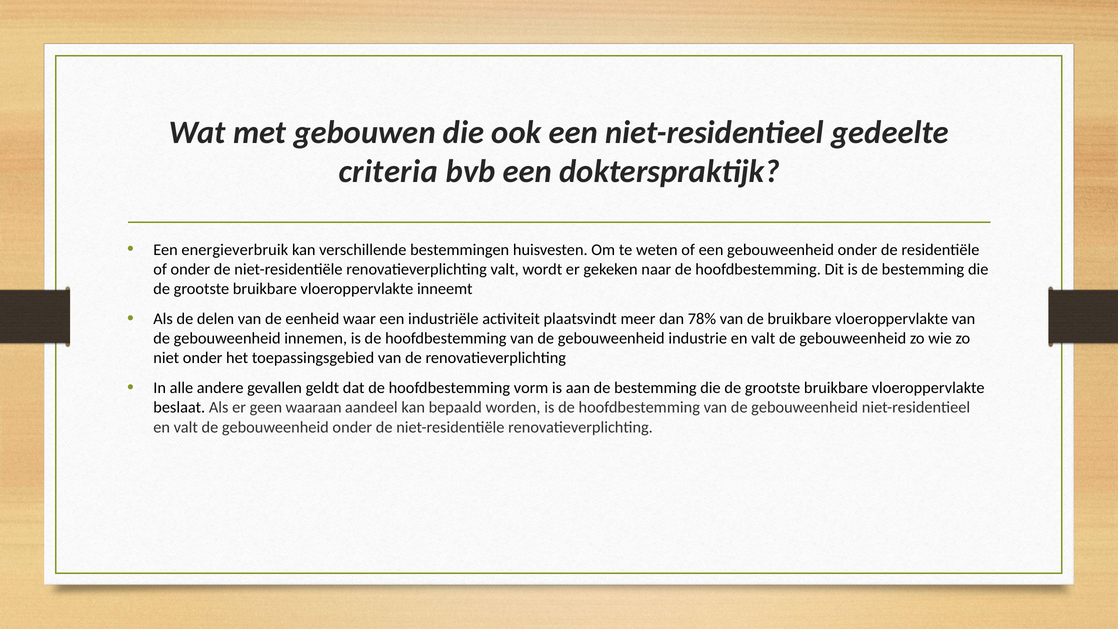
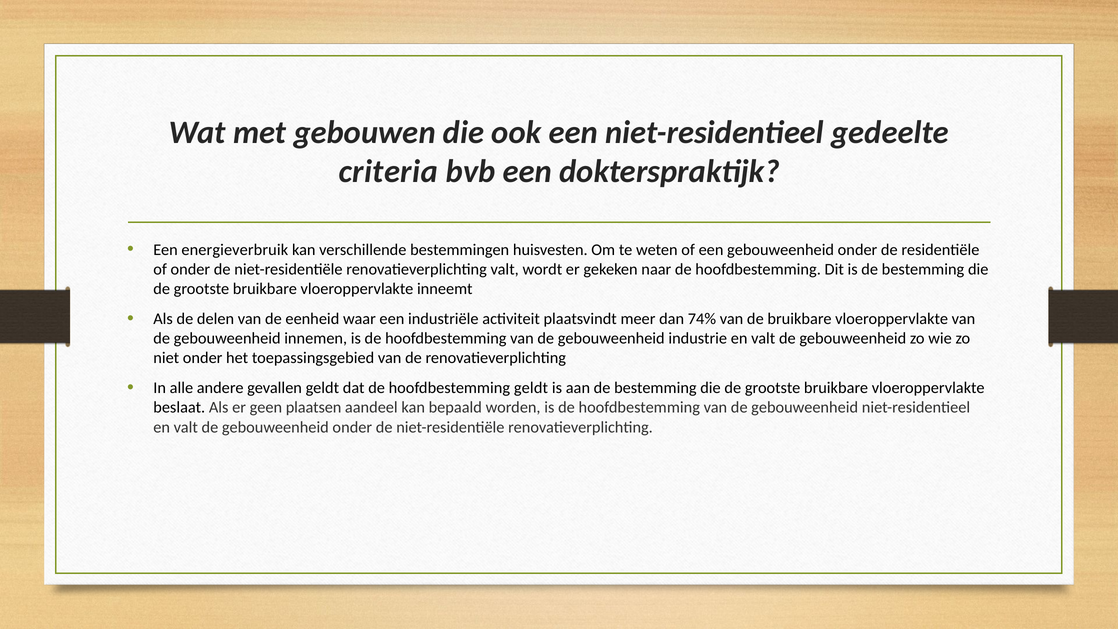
78%: 78% -> 74%
hoofdbestemming vorm: vorm -> geldt
waaraan: waaraan -> plaatsen
